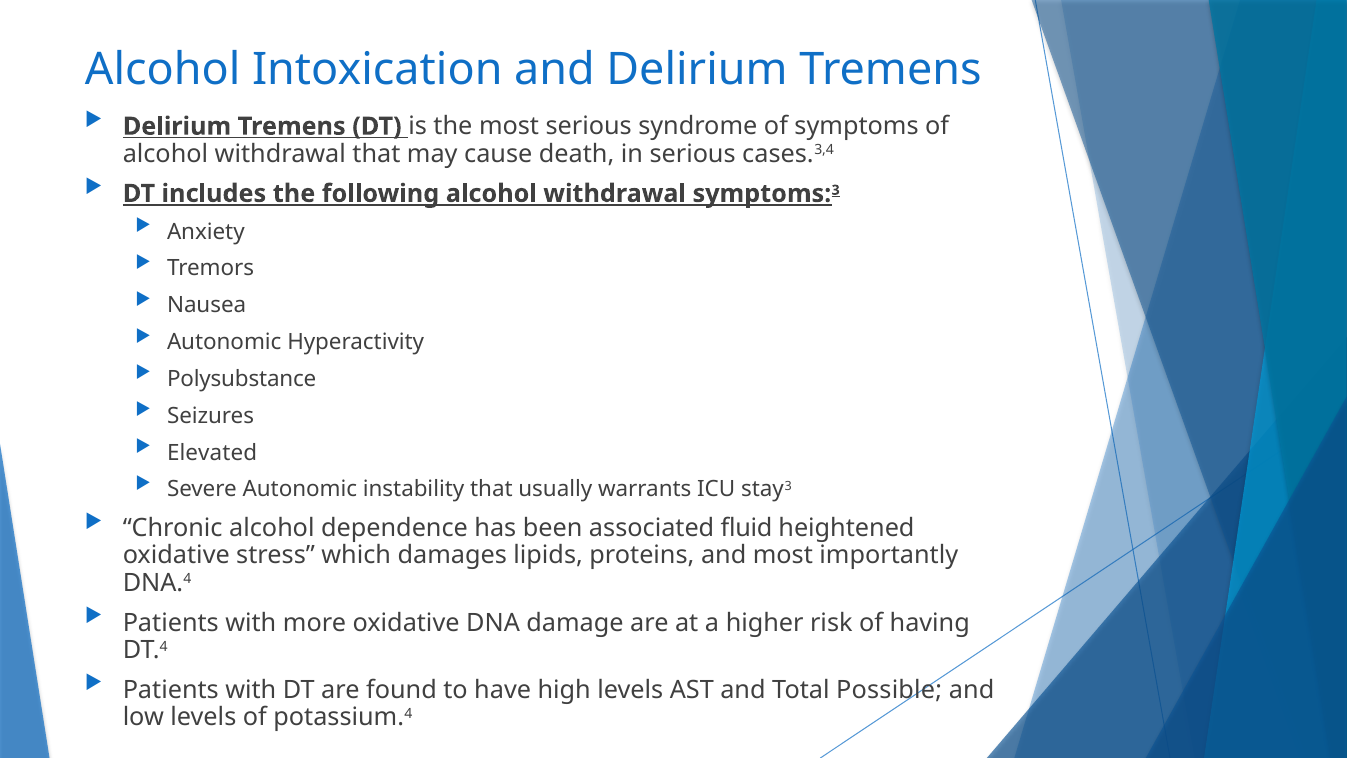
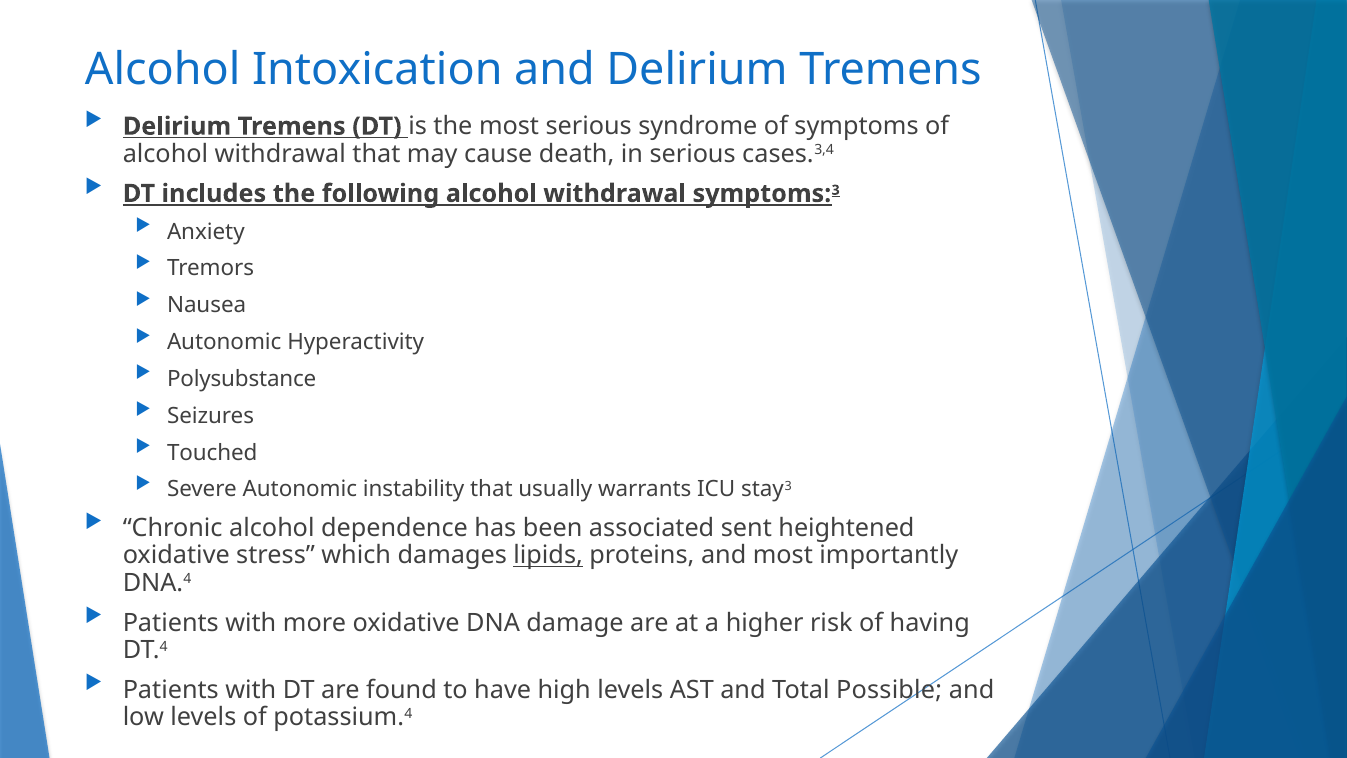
Elevated: Elevated -> Touched
fluid: fluid -> sent
lipids underline: none -> present
